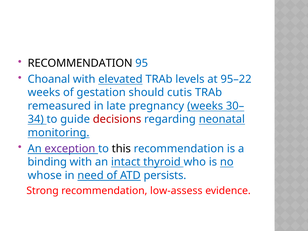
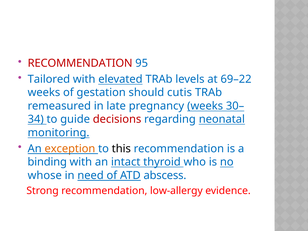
RECOMMENDATION at (80, 63) colour: black -> red
Choanal: Choanal -> Tailored
95–22: 95–22 -> 69–22
exception colour: purple -> orange
persists: persists -> abscess
low-assess: low-assess -> low-allergy
